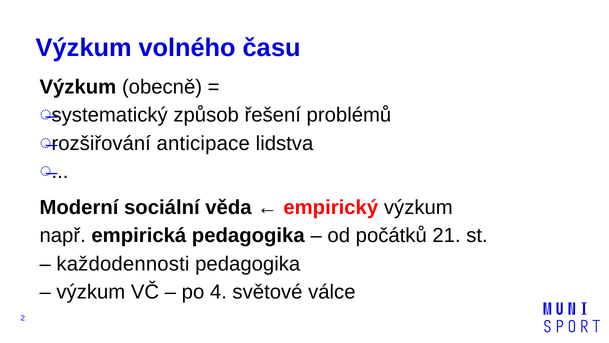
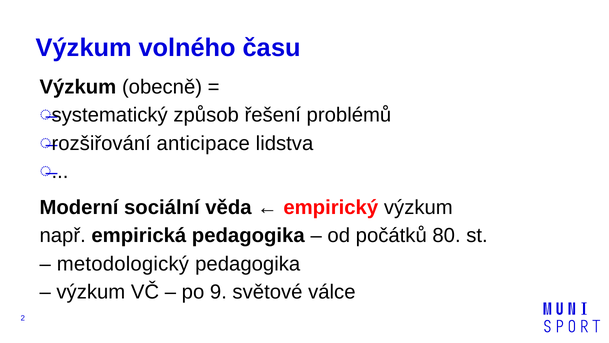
21: 21 -> 80
každodennosti: každodennosti -> metodologický
4: 4 -> 9
